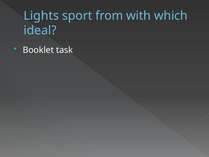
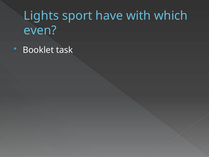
from: from -> have
ideal: ideal -> even
